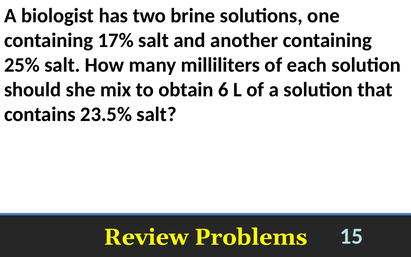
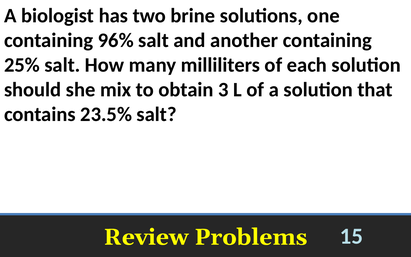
17%: 17% -> 96%
6: 6 -> 3
